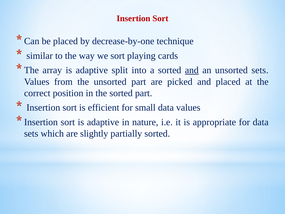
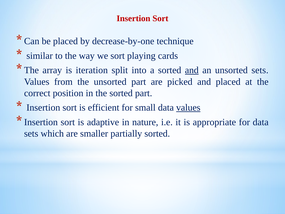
array is adaptive: adaptive -> iteration
values at (188, 107) underline: none -> present
slightly: slightly -> smaller
